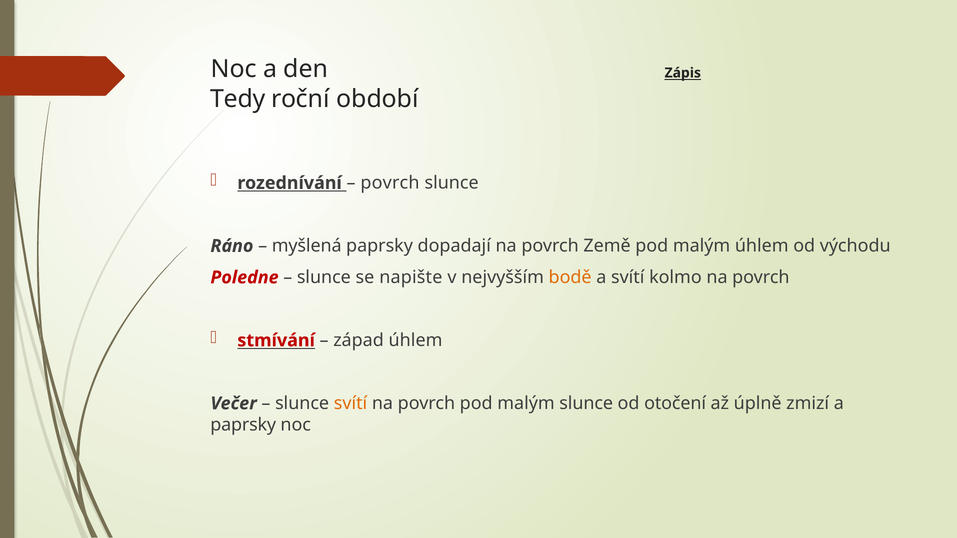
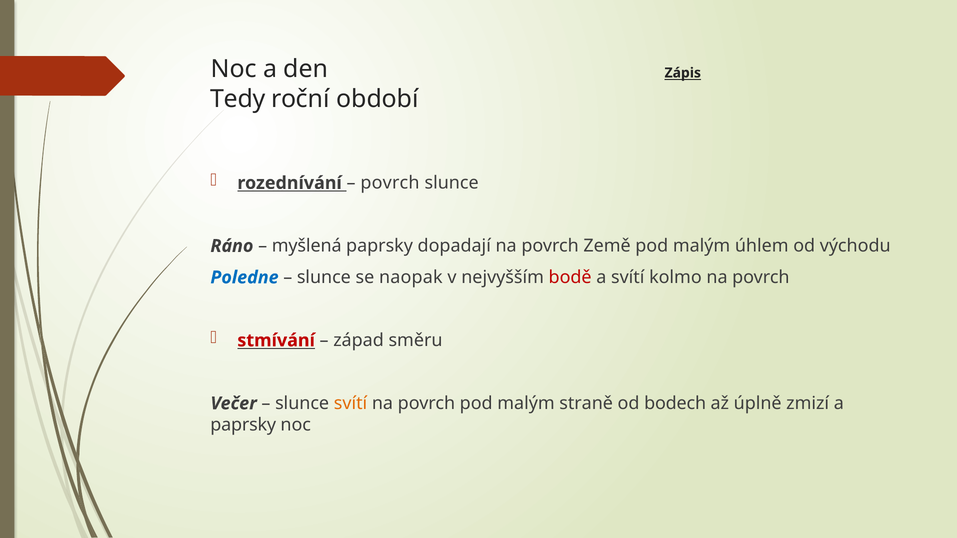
Poledne colour: red -> blue
napište: napište -> naopak
bodě colour: orange -> red
západ úhlem: úhlem -> směru
malým slunce: slunce -> straně
otočení: otočení -> bodech
